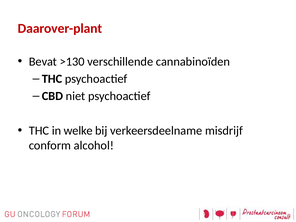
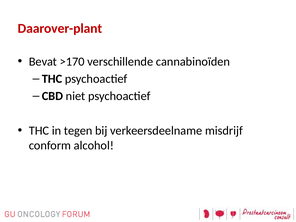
>130: >130 -> >170
welke: welke -> tegen
